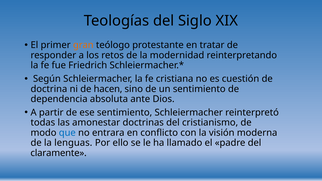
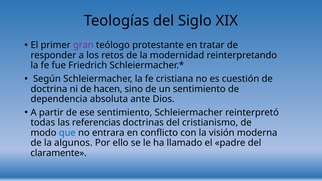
gran colour: orange -> purple
amonestar: amonestar -> referencias
lenguas: lenguas -> algunos
